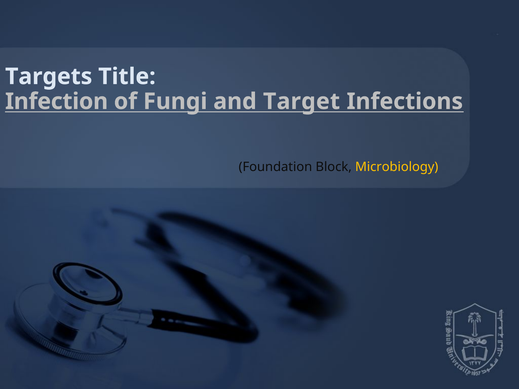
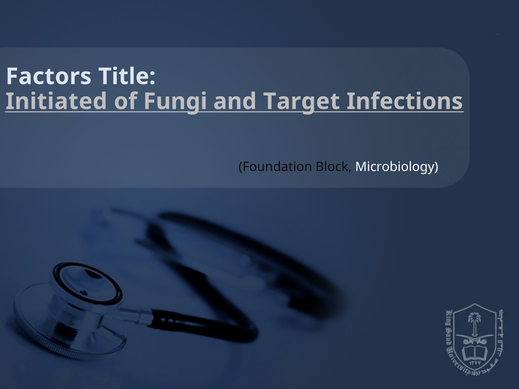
Targets: Targets -> Factors
Infection: Infection -> Initiated
Microbiology colour: yellow -> white
